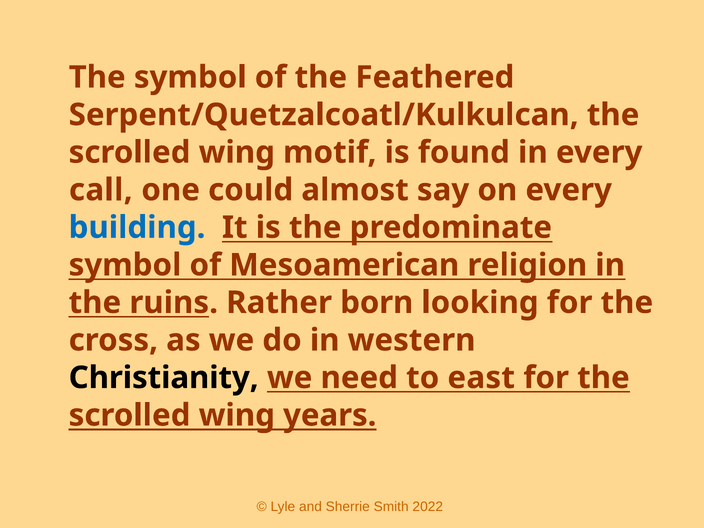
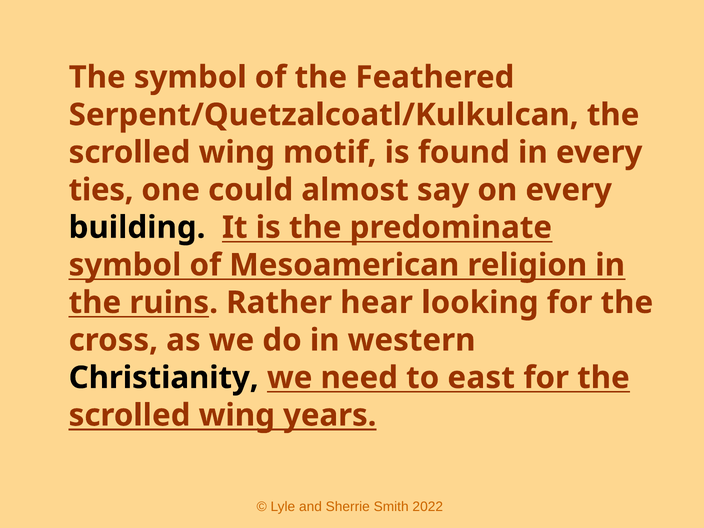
call: call -> ties
building colour: blue -> black
born: born -> hear
